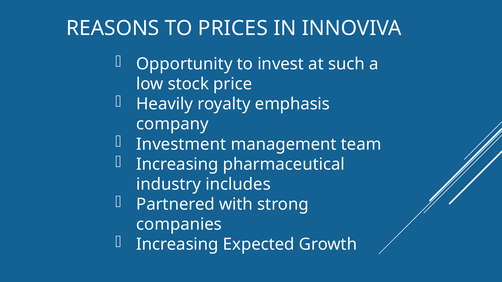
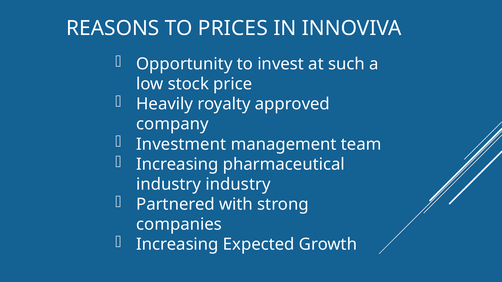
emphasis: emphasis -> approved
industry includes: includes -> industry
